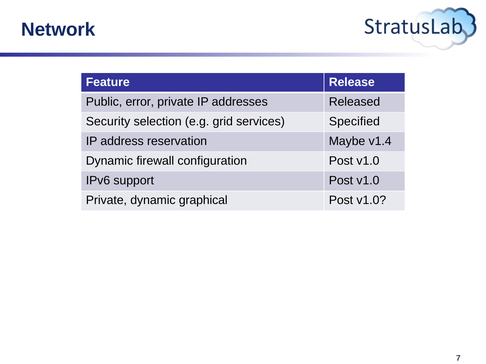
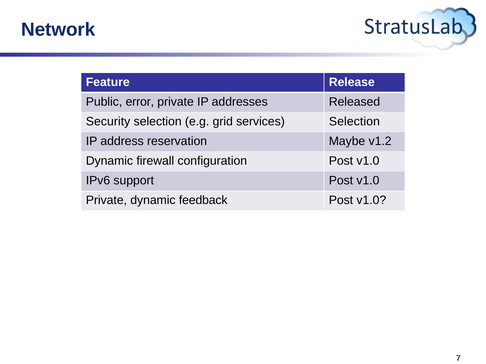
services Specified: Specified -> Selection
v1.4: v1.4 -> v1.2
graphical: graphical -> feedback
